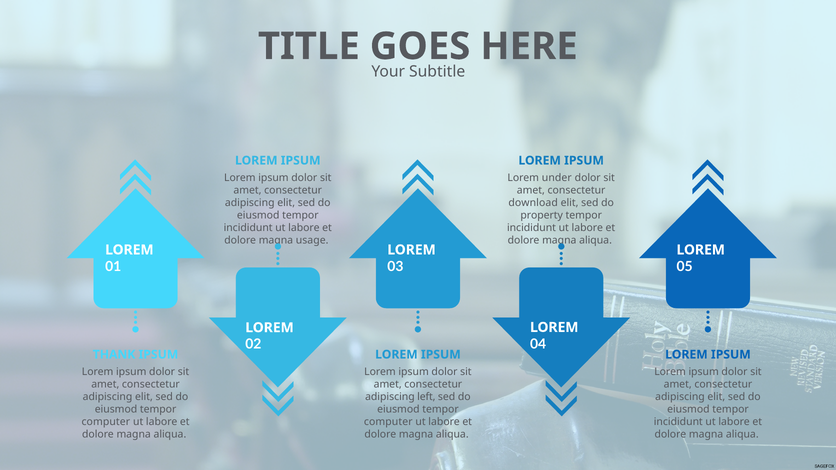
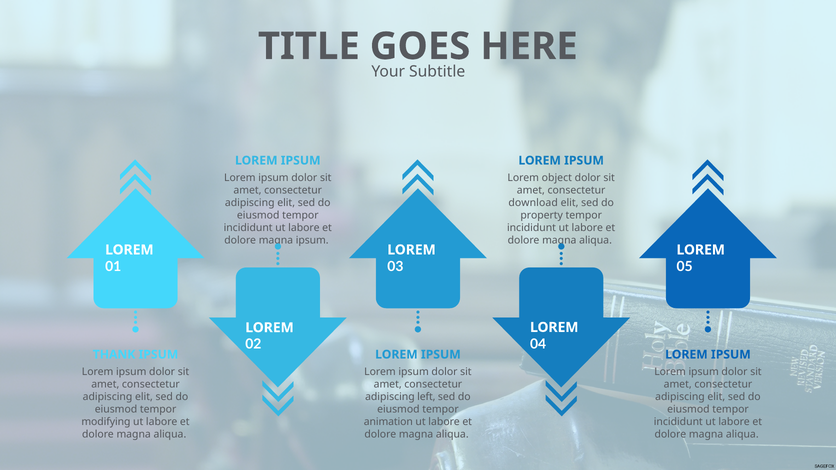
under: under -> object
magna usage: usage -> ipsum
computer at (106, 422): computer -> modifying
computer at (388, 422): computer -> animation
